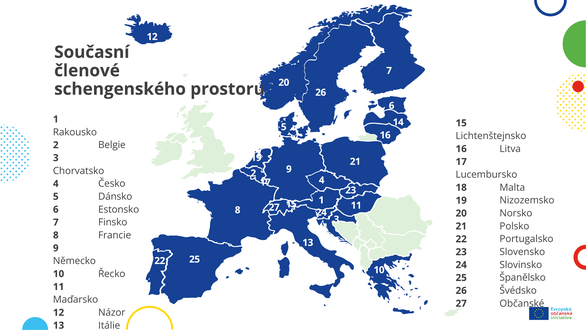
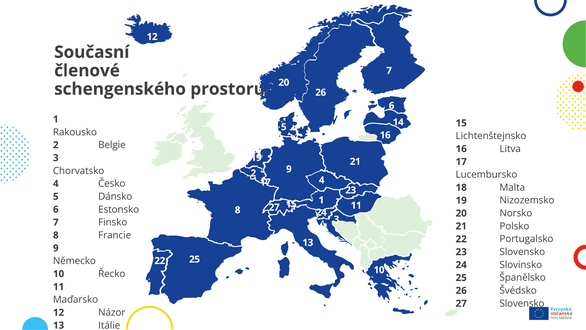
27 Občanské: Občanské -> Slovensko
